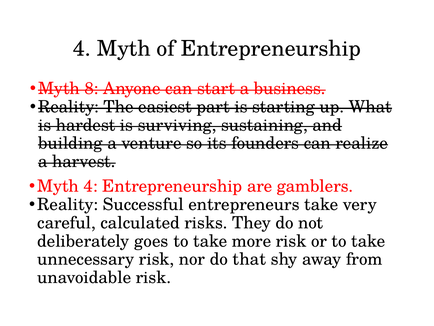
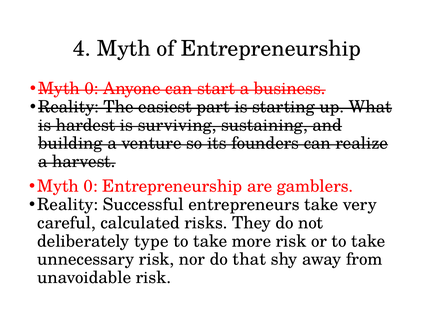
8 at (91, 88): 8 -> 0
4 at (91, 186): 4 -> 0
goes: goes -> type
